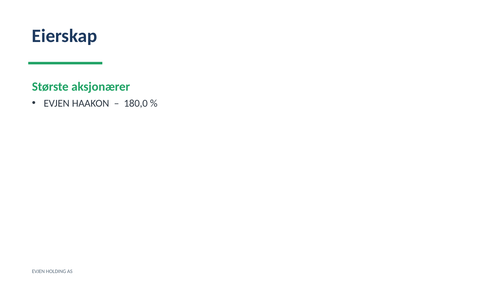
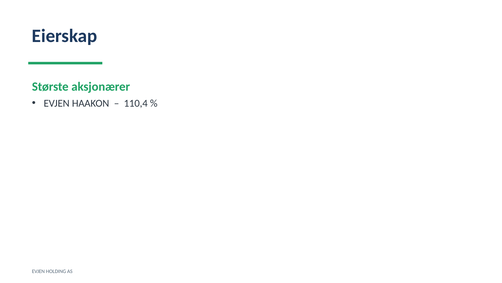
180,0: 180,0 -> 110,4
